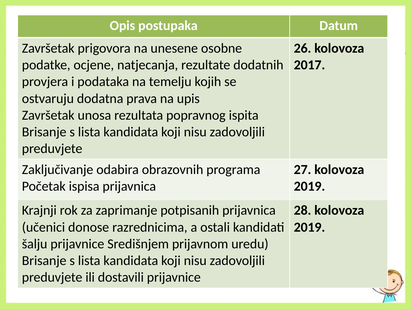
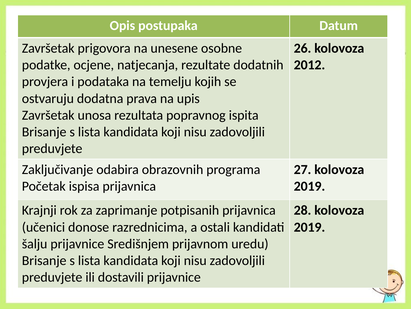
2017: 2017 -> 2012
